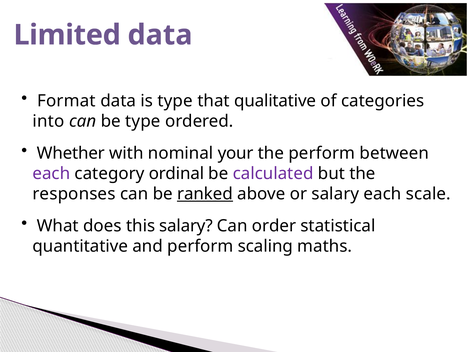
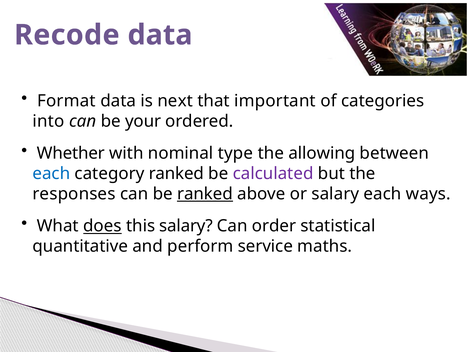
Limited: Limited -> Recode
is type: type -> next
qualitative: qualitative -> important
be type: type -> your
your: your -> type
the perform: perform -> allowing
each at (51, 174) colour: purple -> blue
category ordinal: ordinal -> ranked
scale: scale -> ways
does underline: none -> present
scaling: scaling -> service
